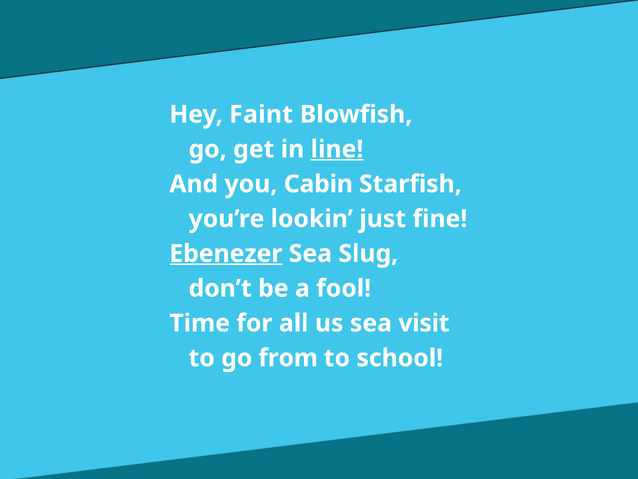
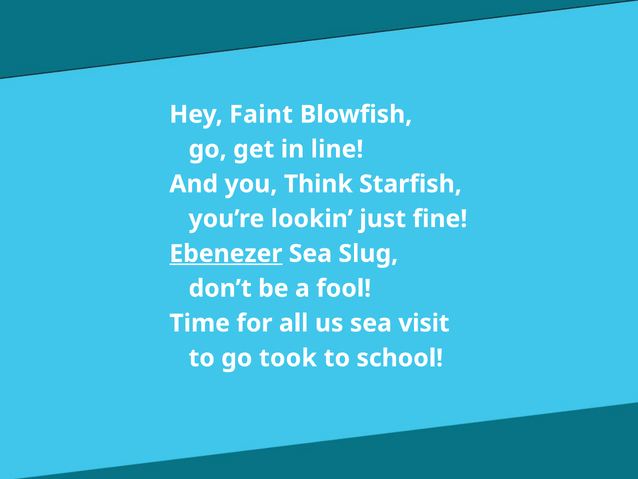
line underline: present -> none
Cabin: Cabin -> Think
from: from -> took
